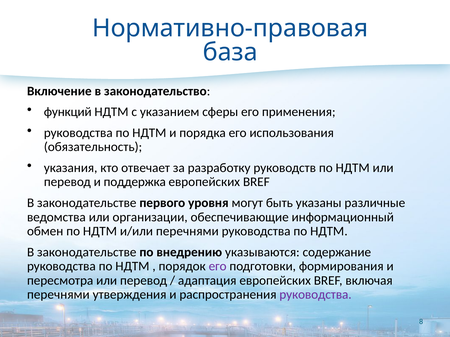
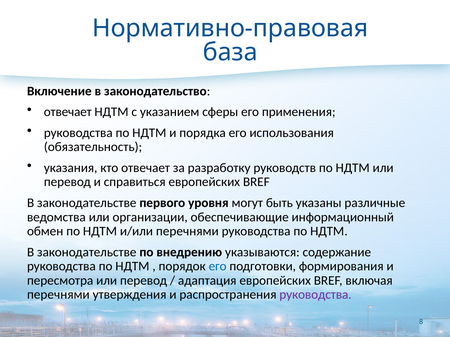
функций at (68, 112): функций -> отвечает
поддержка: поддержка -> справиться
его at (218, 267) colour: purple -> blue
